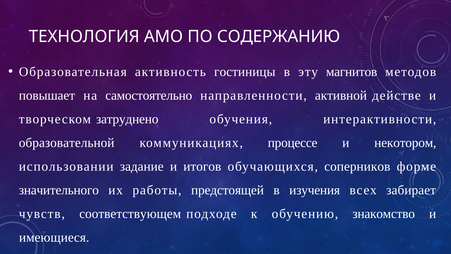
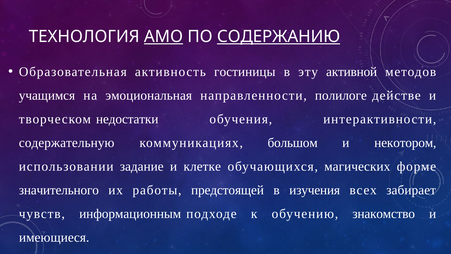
АМО underline: none -> present
СОДЕРЖАНИЮ underline: none -> present
магнитов: магнитов -> активной
повышает: повышает -> учащимся
самостоятельно: самостоятельно -> эмоциональная
активной: активной -> полилоге
затруднено: затруднено -> недостатки
образовательной: образовательной -> содержательную
процессе: процессе -> большом
итогов: итогов -> клетке
соперников: соперников -> магических
соответствующем: соответствующем -> информационным
